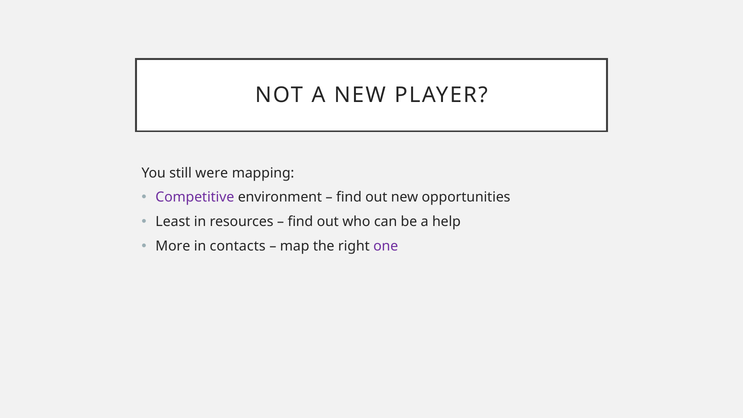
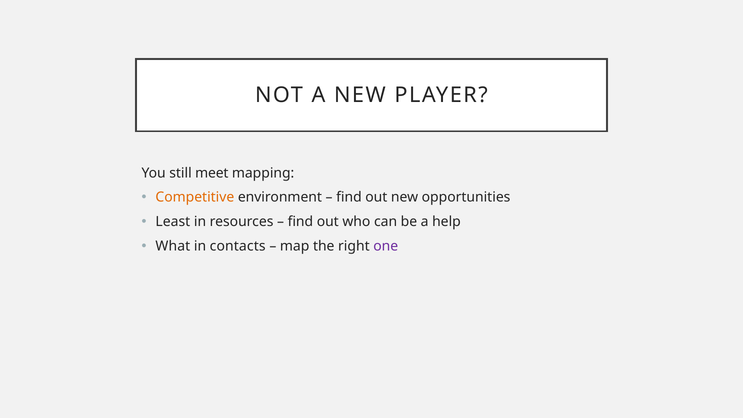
were: were -> meet
Competitive colour: purple -> orange
More: More -> What
